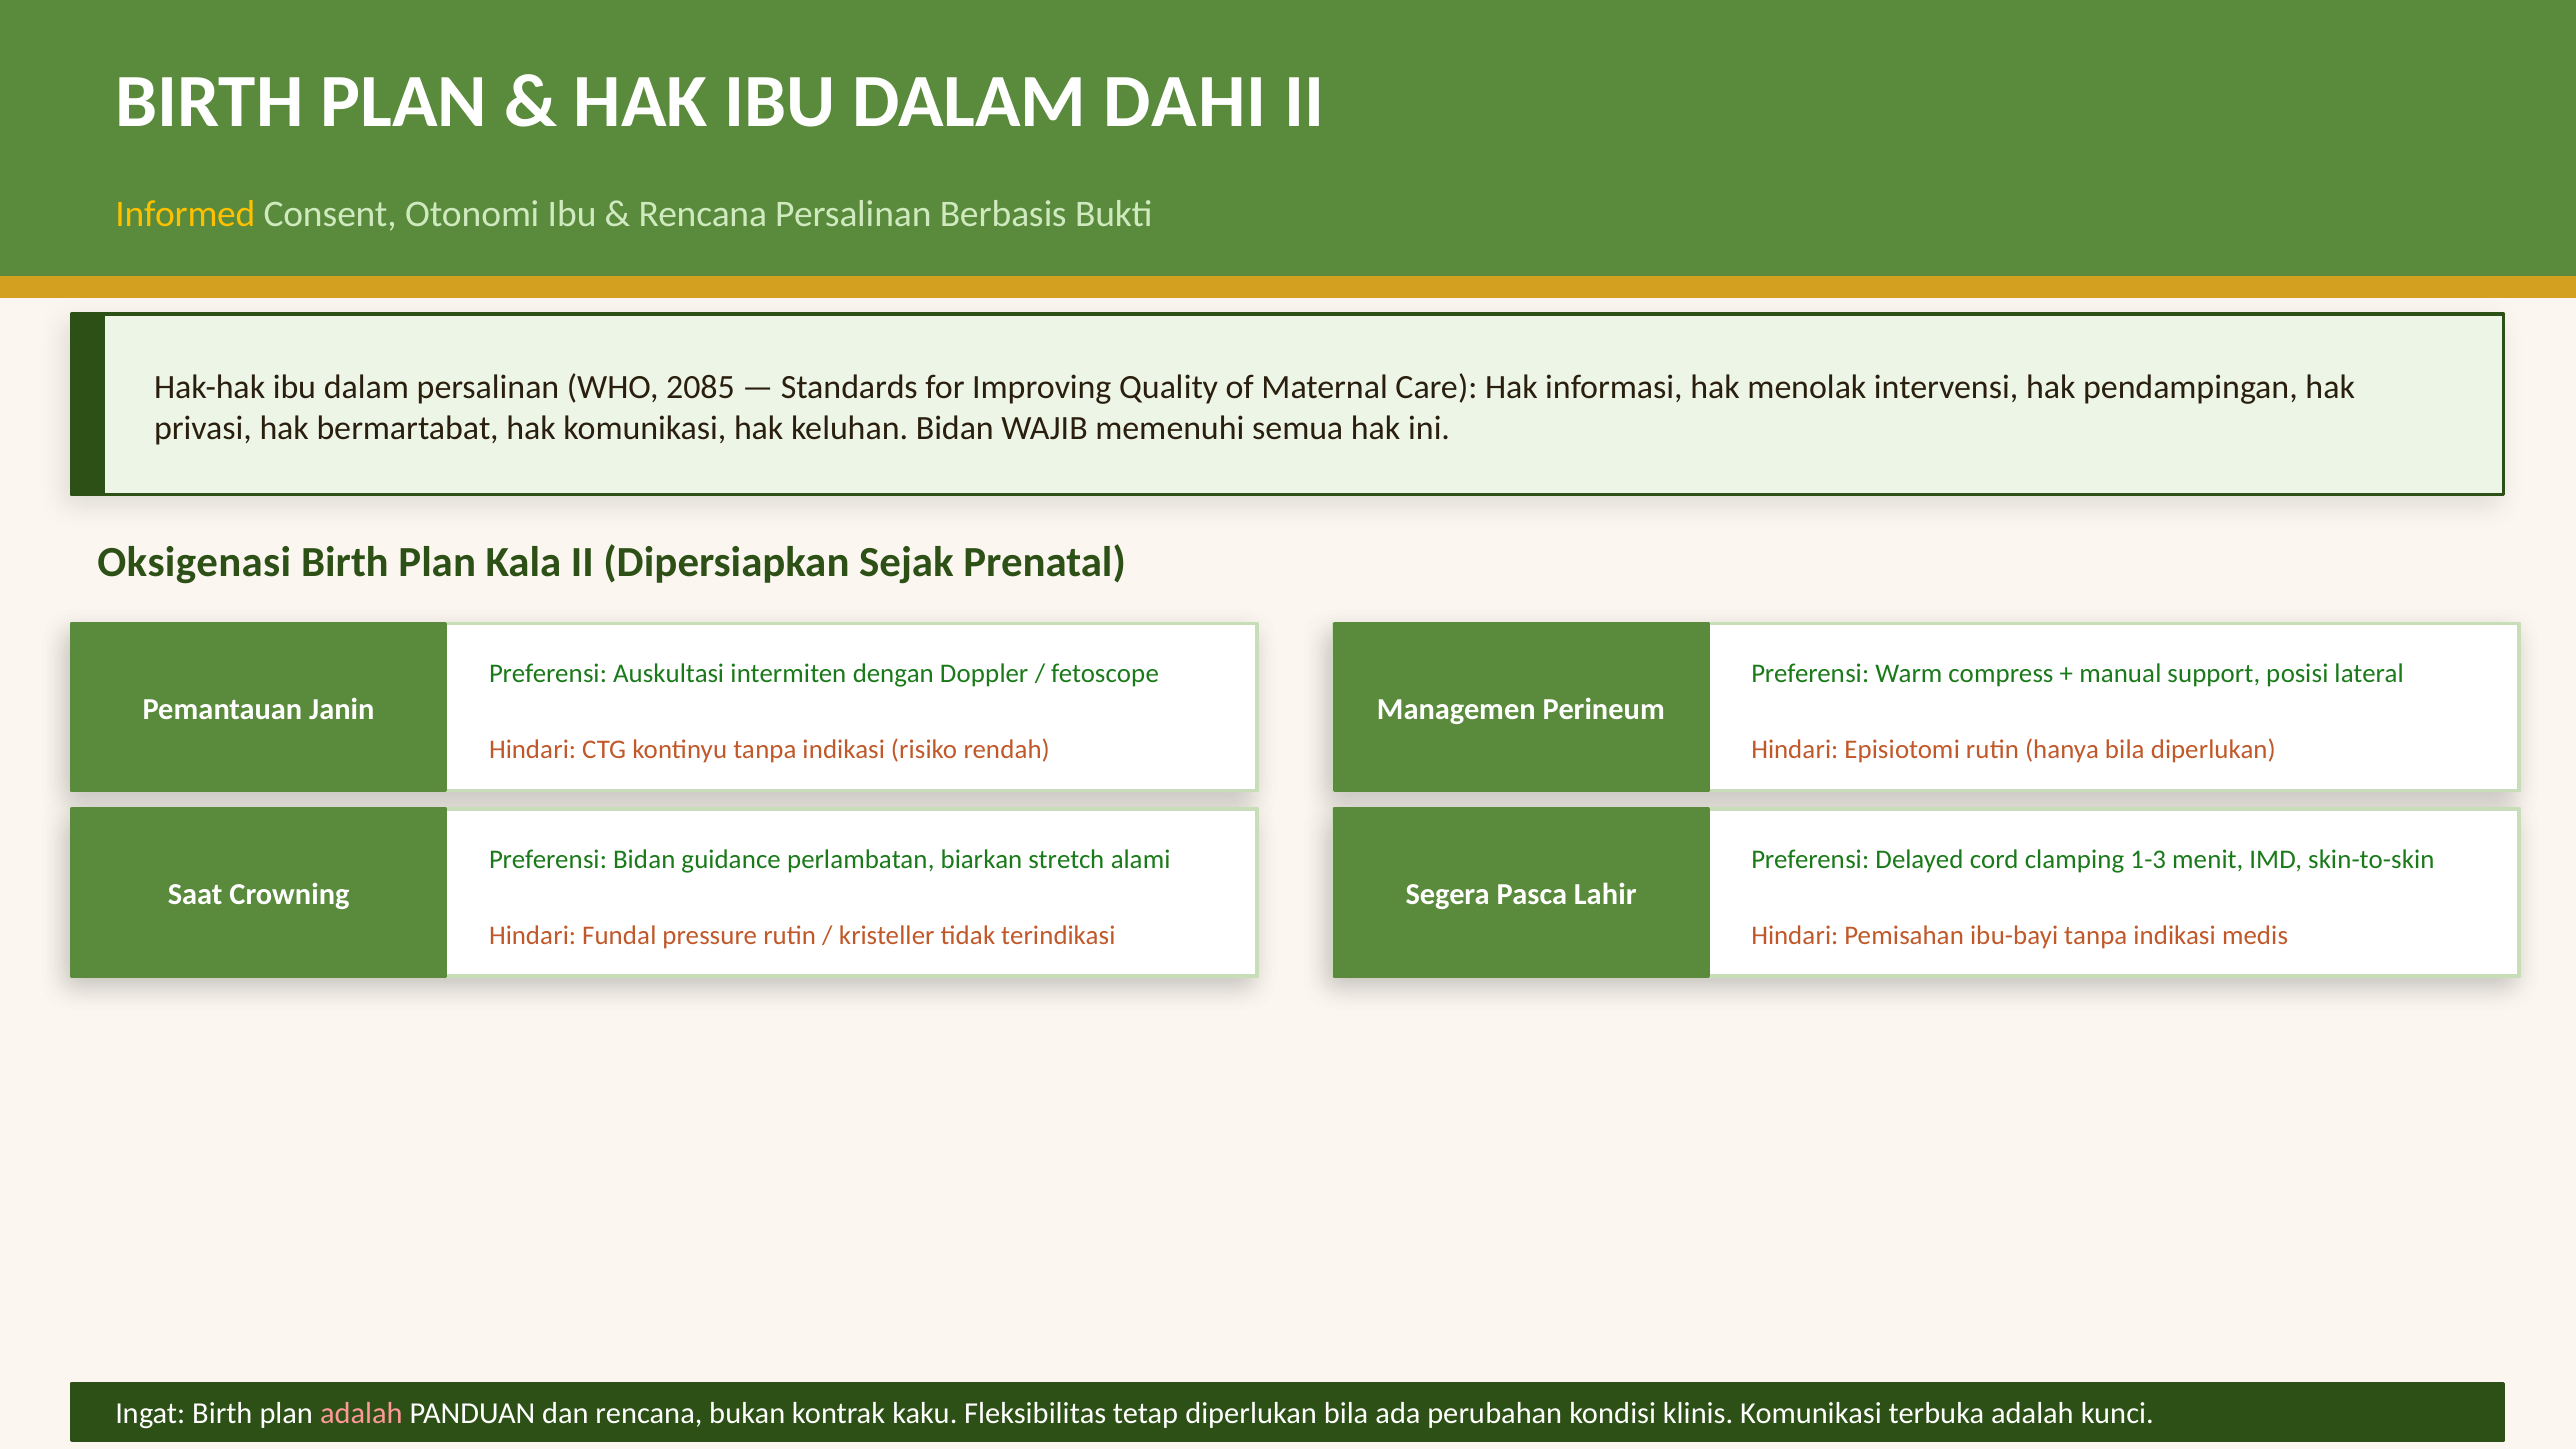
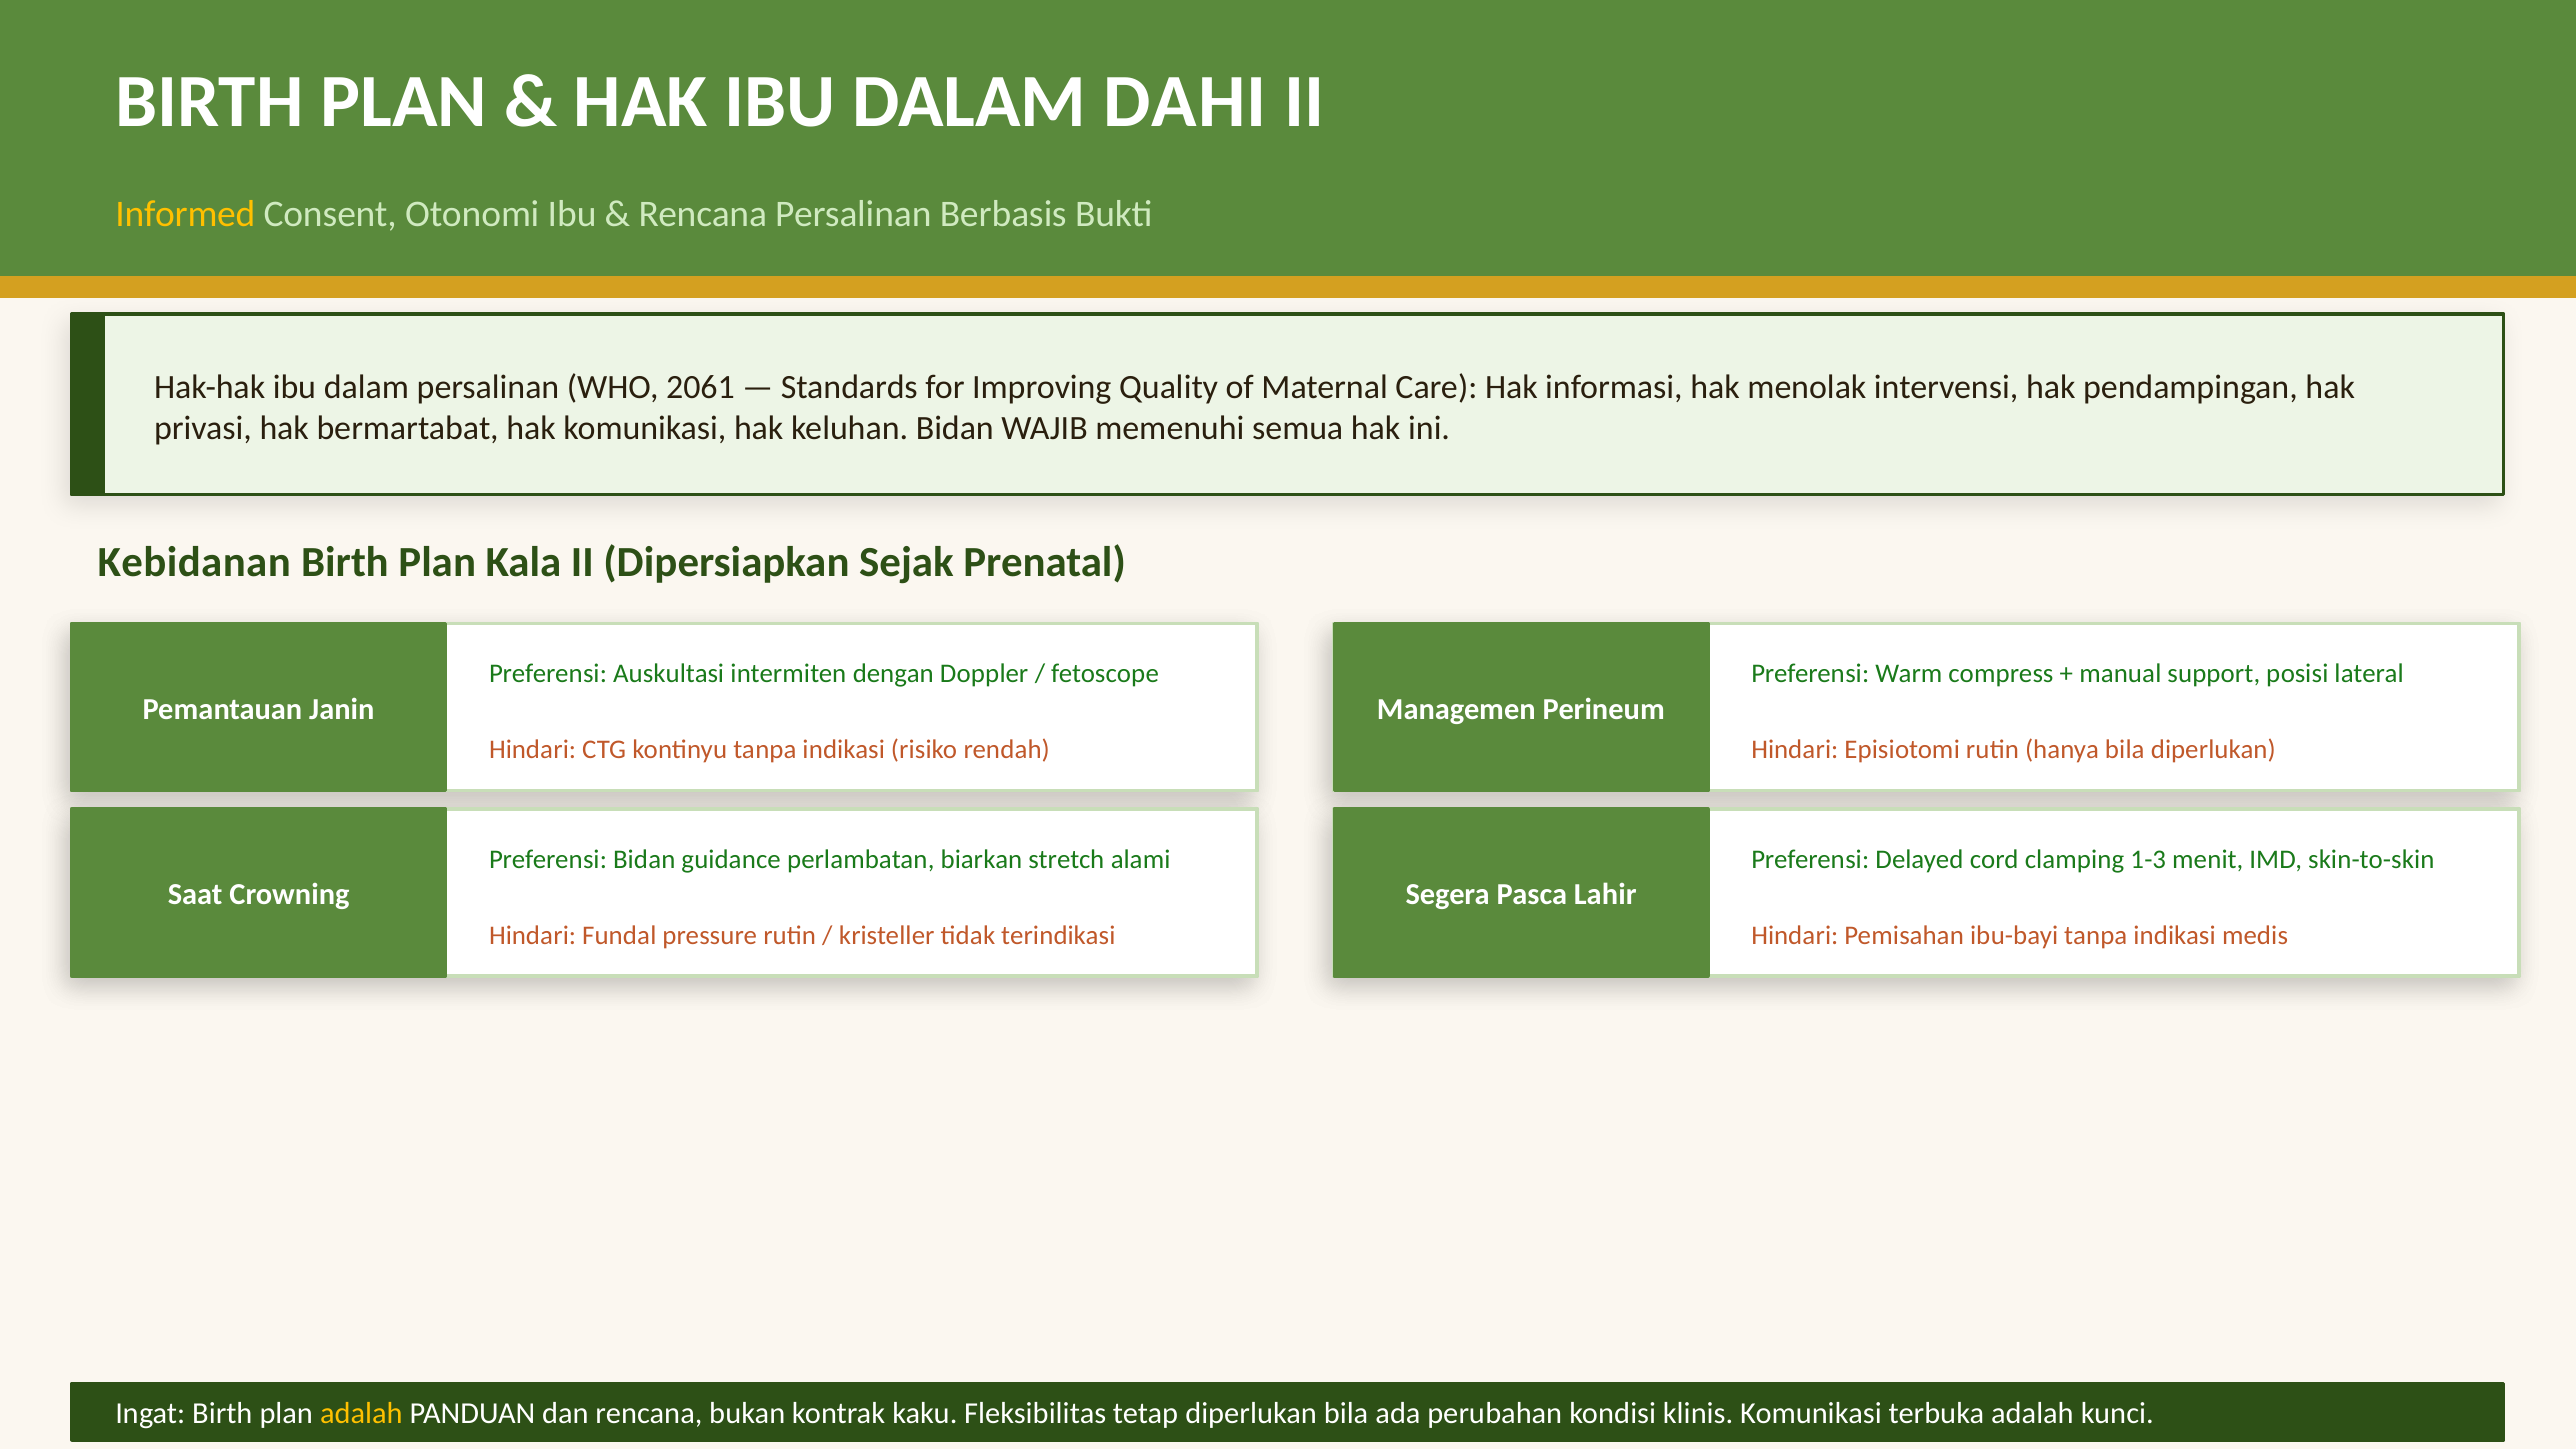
2085: 2085 -> 2061
Oksigenasi: Oksigenasi -> Kebidanan
adalah at (361, 1414) colour: pink -> yellow
